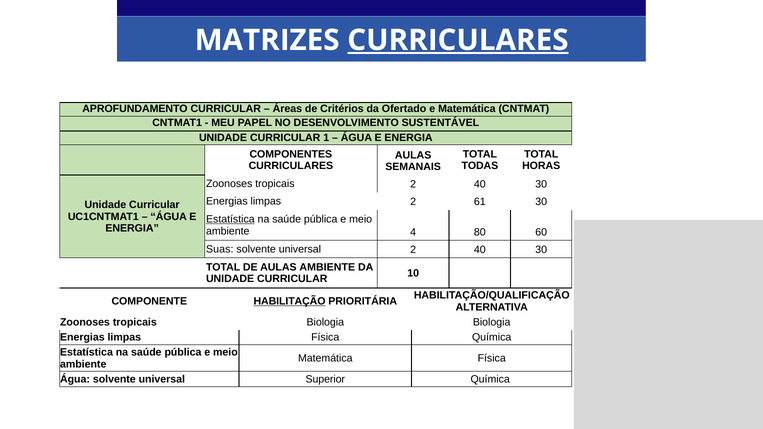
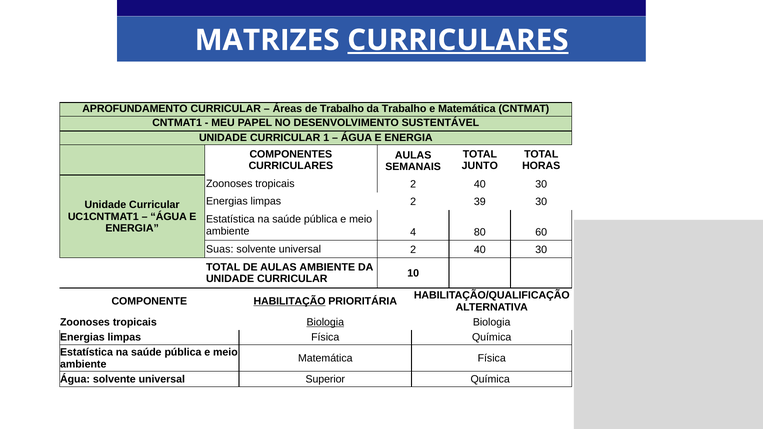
de Critérios: Critérios -> Trabalho
da Ofertado: Ofertado -> Trabalho
TODAS: TODAS -> JUNTO
61: 61 -> 39
Estatística at (230, 219) underline: present -> none
Biologia at (325, 322) underline: none -> present
